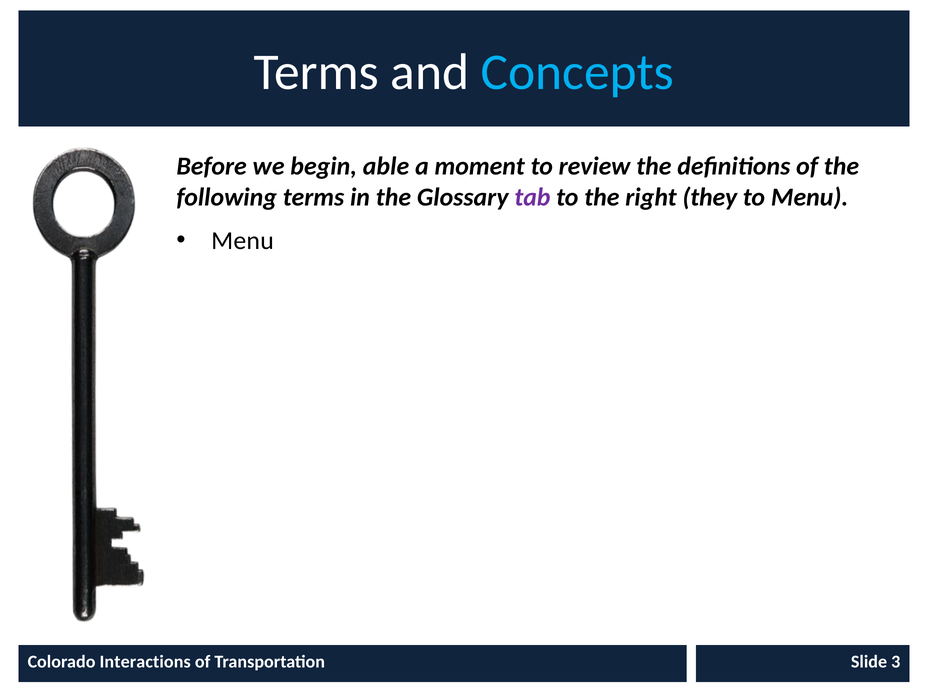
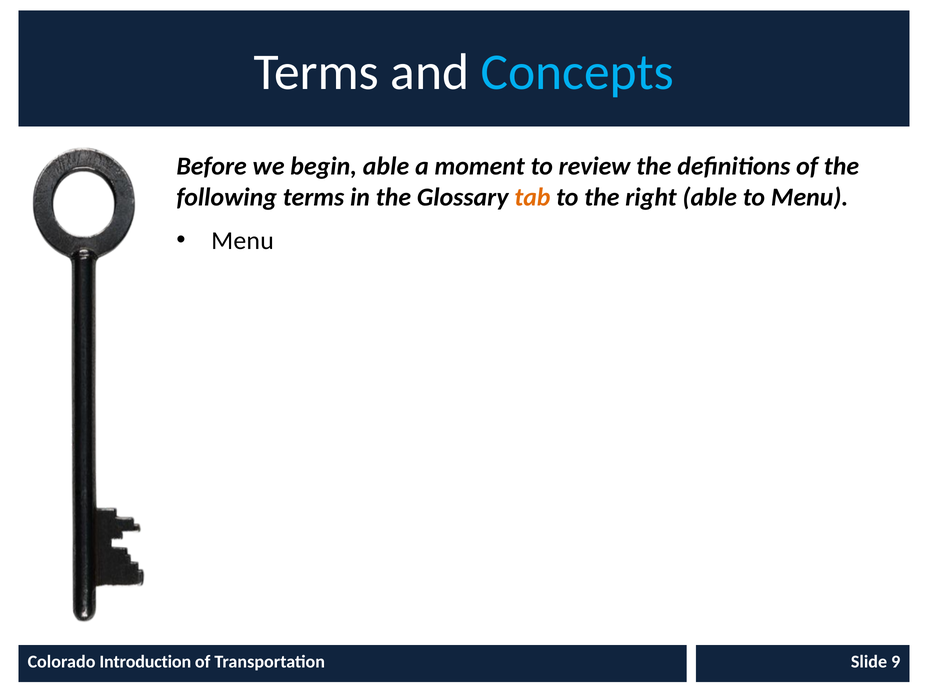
tab colour: purple -> orange
right they: they -> able
Interactions: Interactions -> Introduction
3: 3 -> 9
